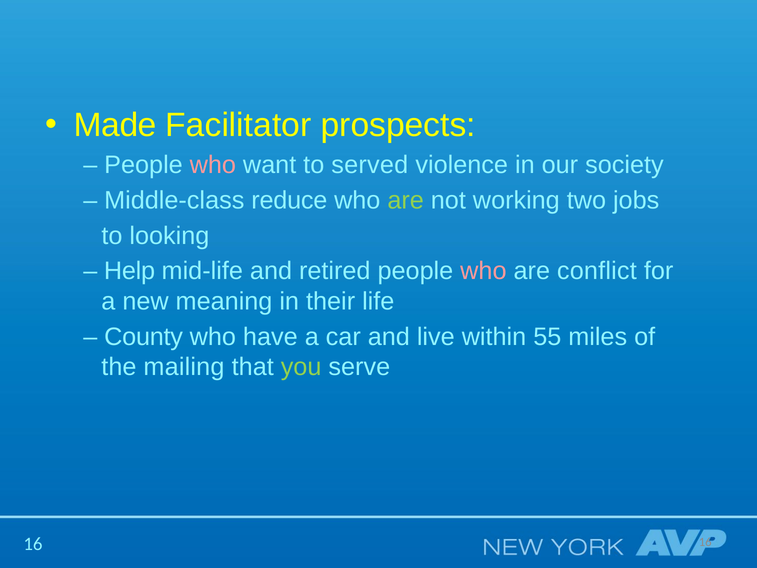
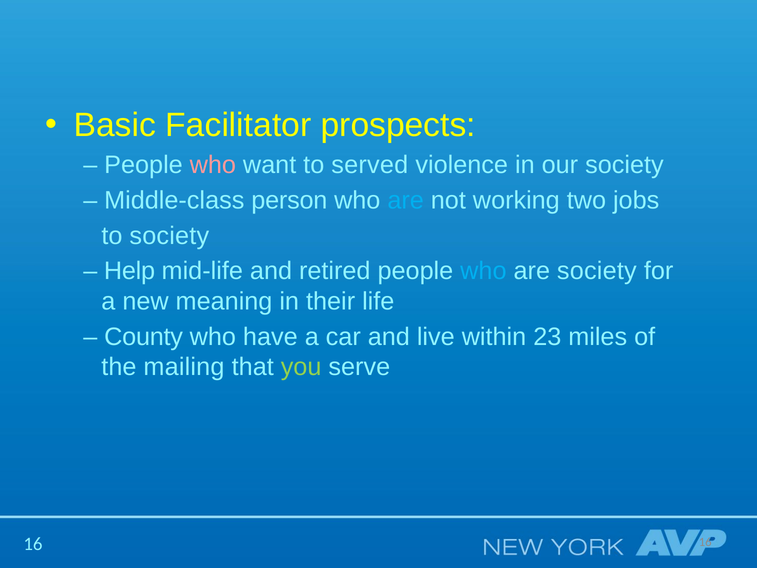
Made: Made -> Basic
reduce: reduce -> person
are at (406, 200) colour: light green -> light blue
to looking: looking -> society
who at (483, 271) colour: pink -> light blue
are conflict: conflict -> society
55: 55 -> 23
